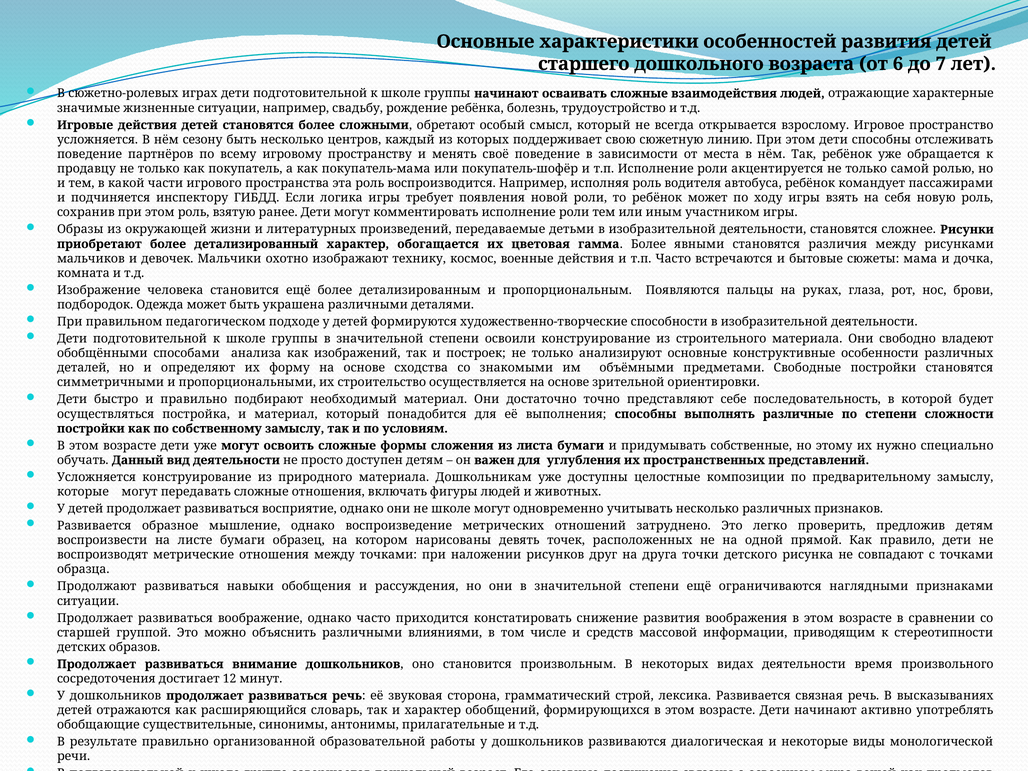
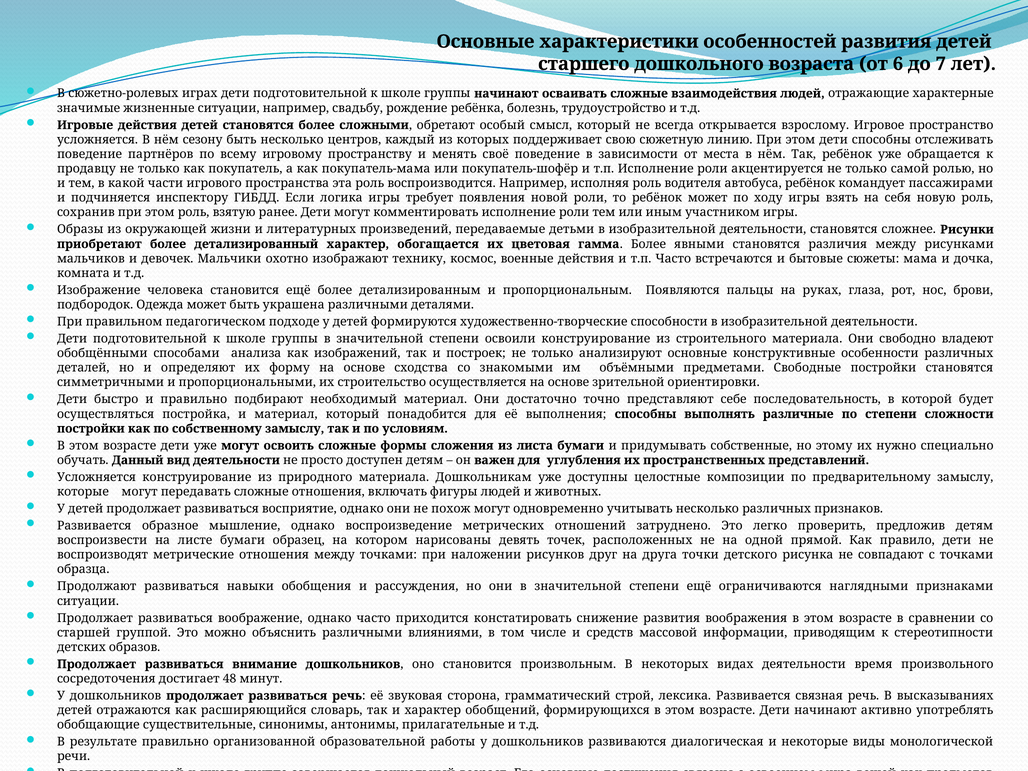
не школе: школе -> похож
12: 12 -> 48
